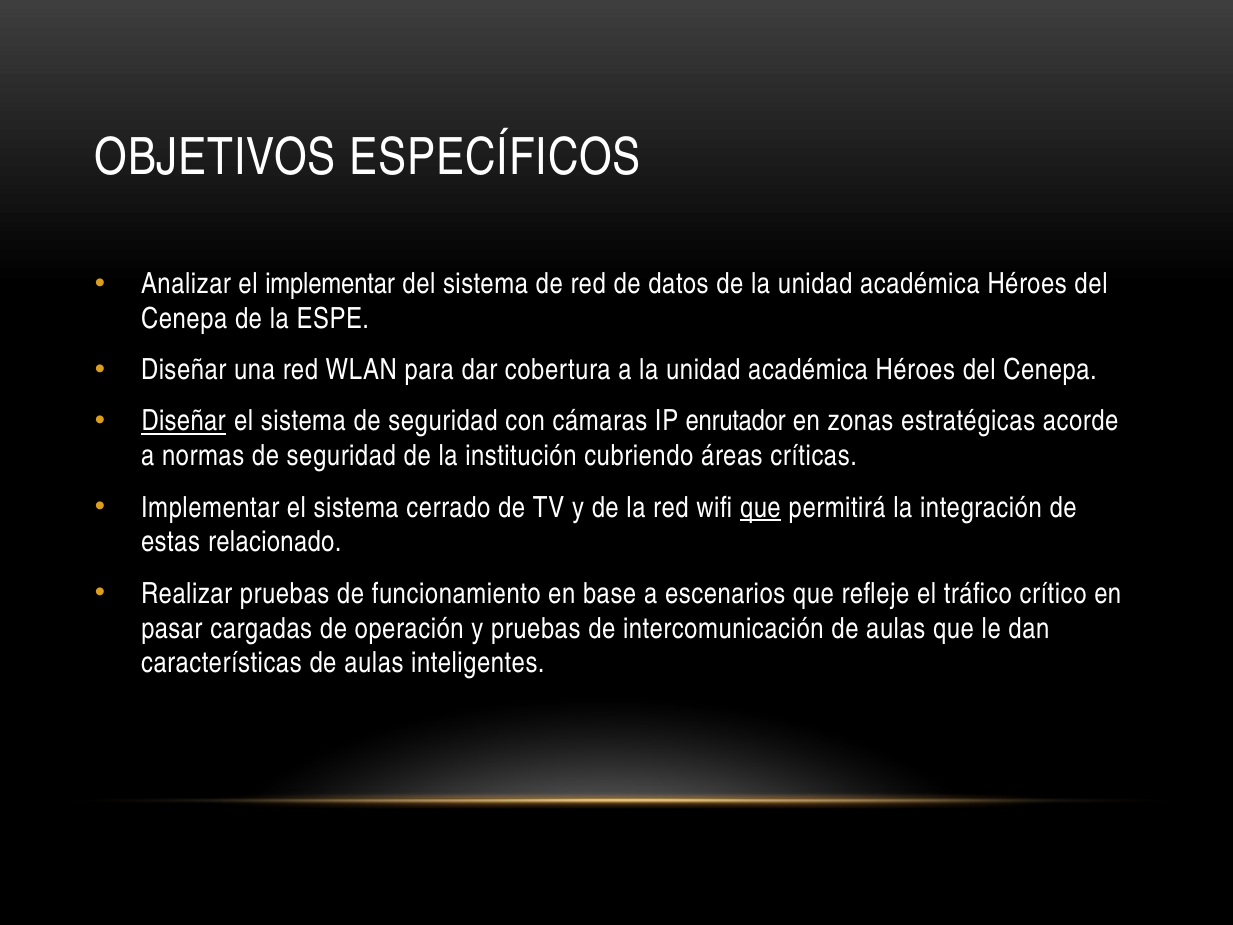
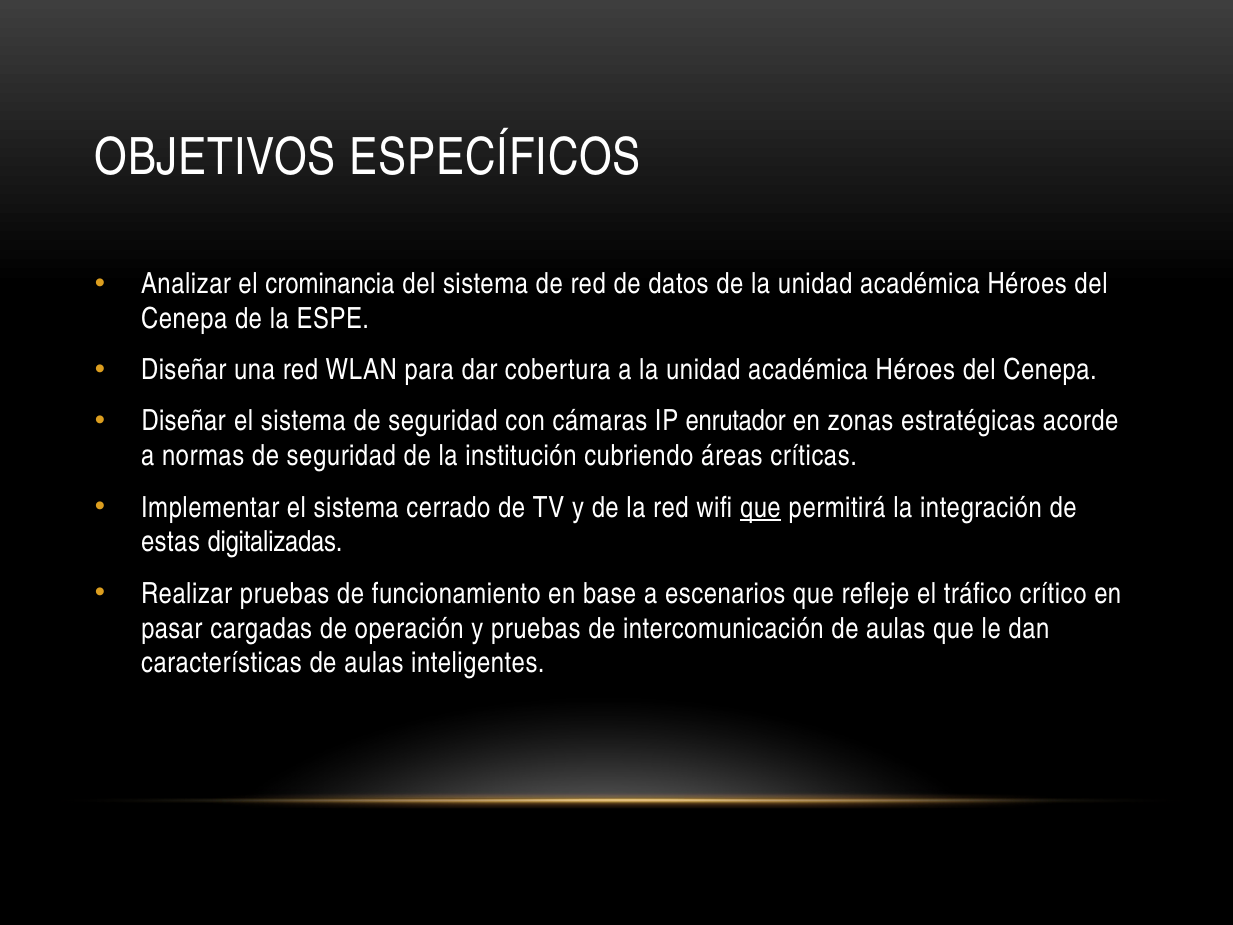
el implementar: implementar -> crominancia
Diseñar at (184, 421) underline: present -> none
relacionado: relacionado -> digitalizadas
